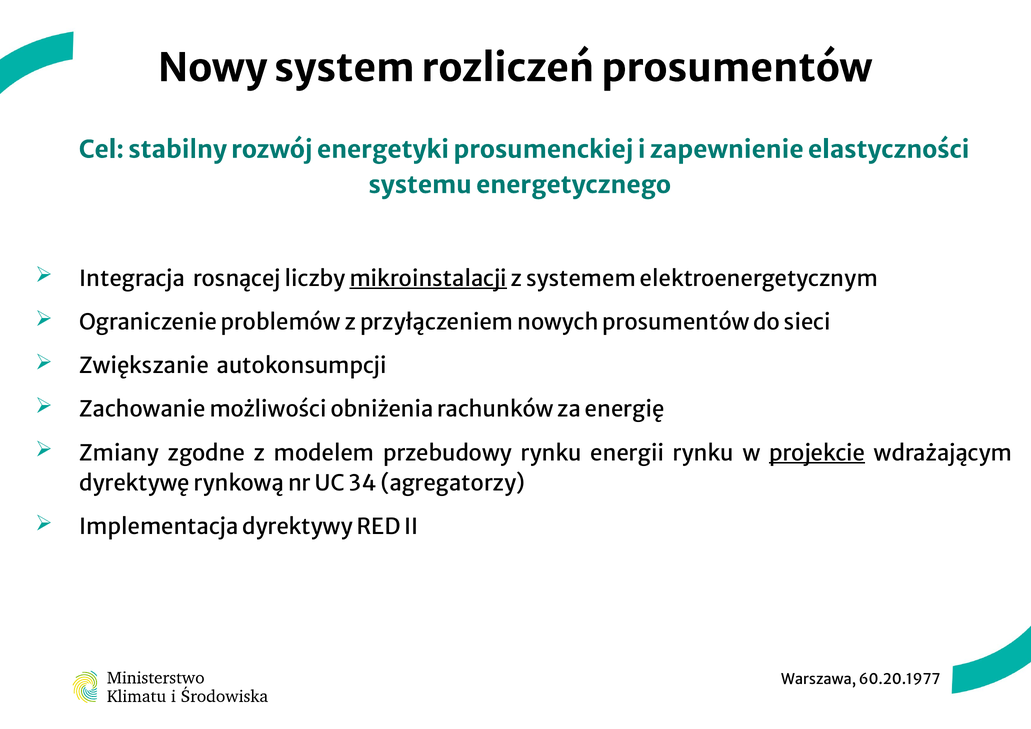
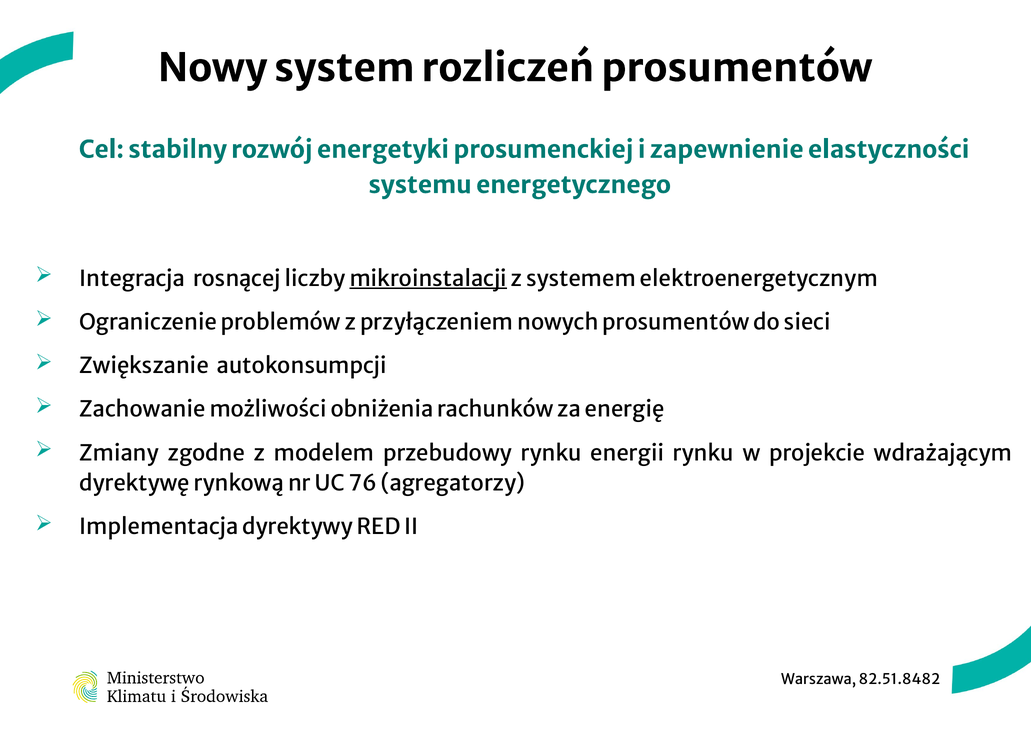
projekcie underline: present -> none
34: 34 -> 76
60.20.1977: 60.20.1977 -> 82.51.8482
